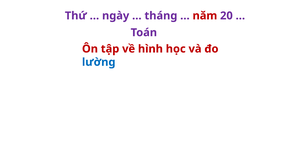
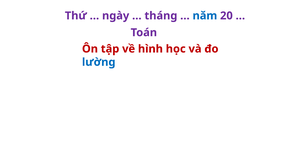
năm colour: red -> blue
